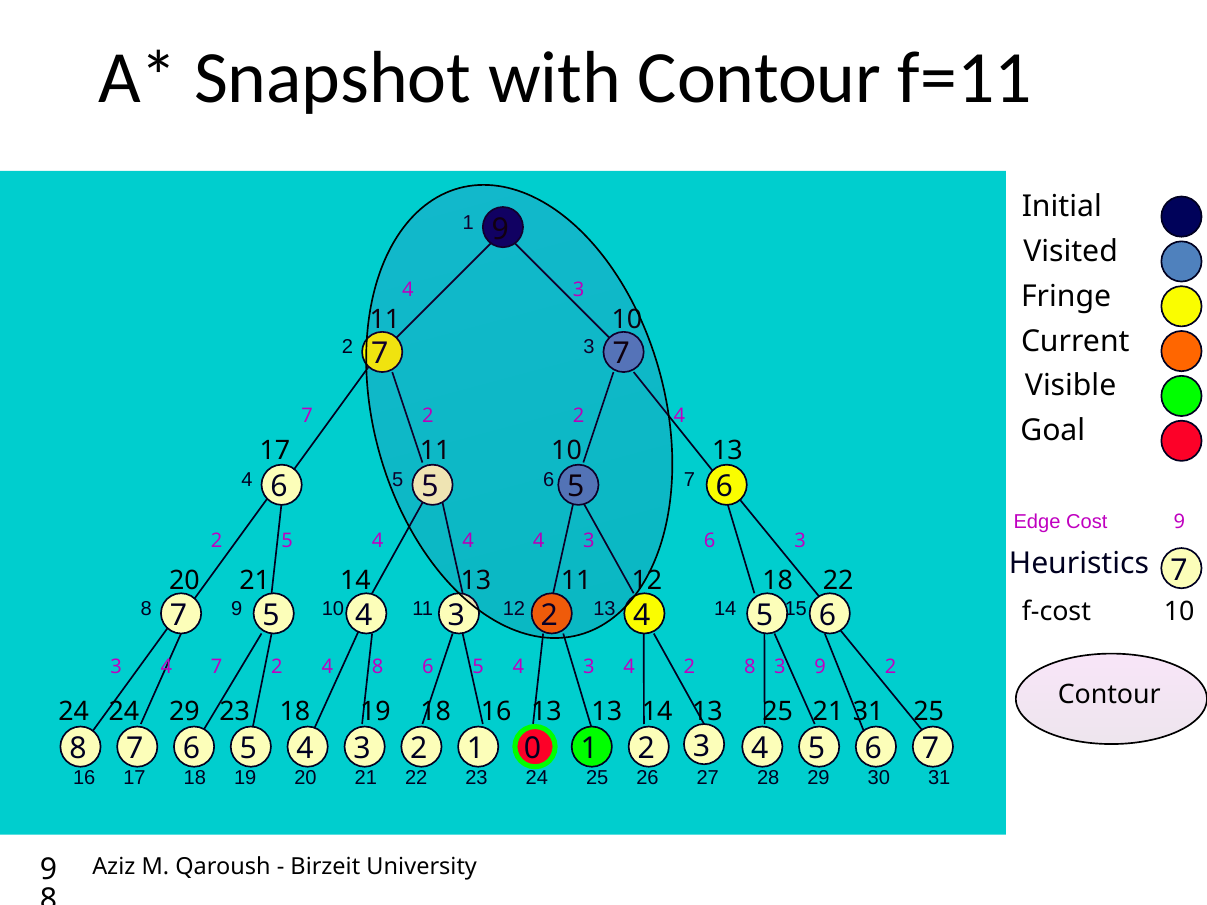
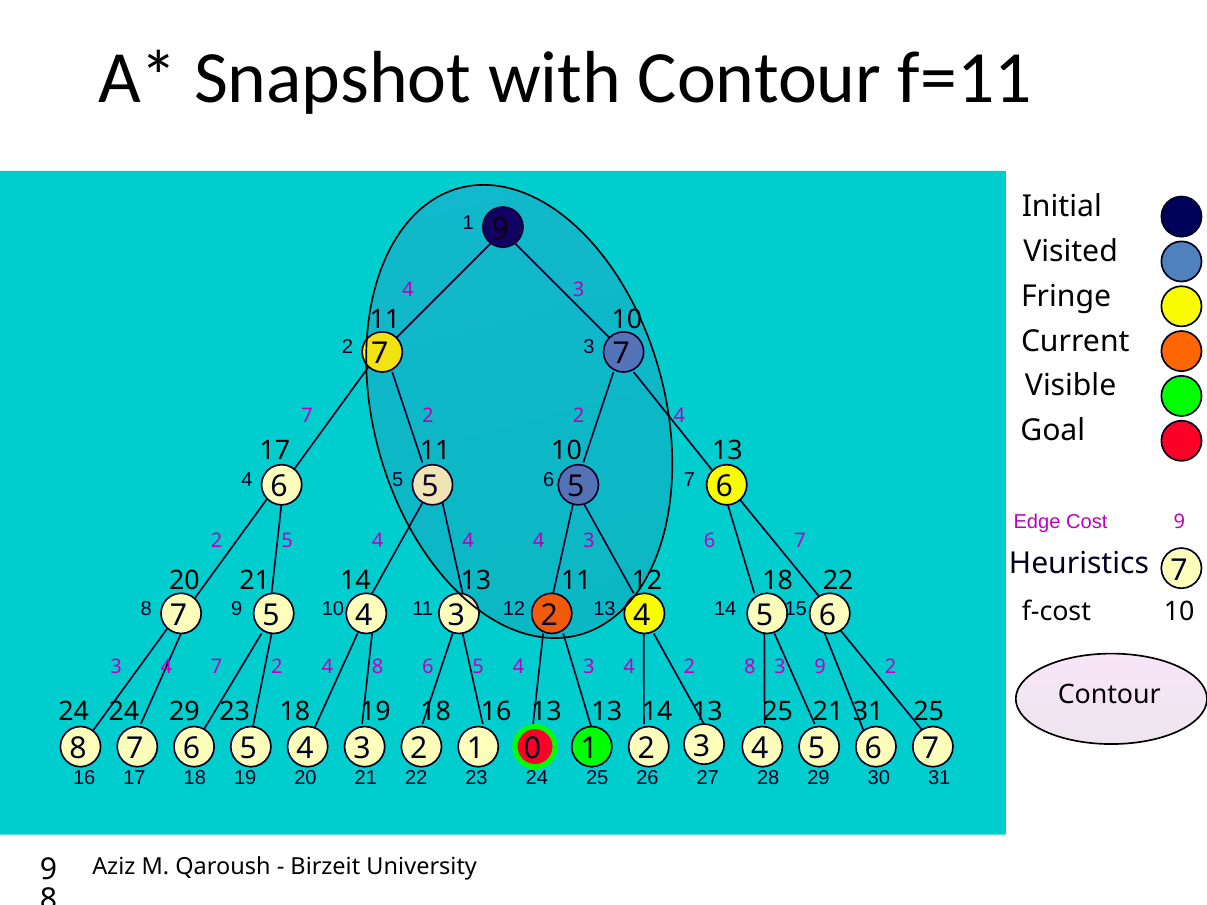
3 at (800, 542): 3 -> 7
